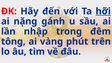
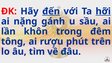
đến underline: none -> present
nhập: nhập -> khôn
vàng: vàng -> rượu
